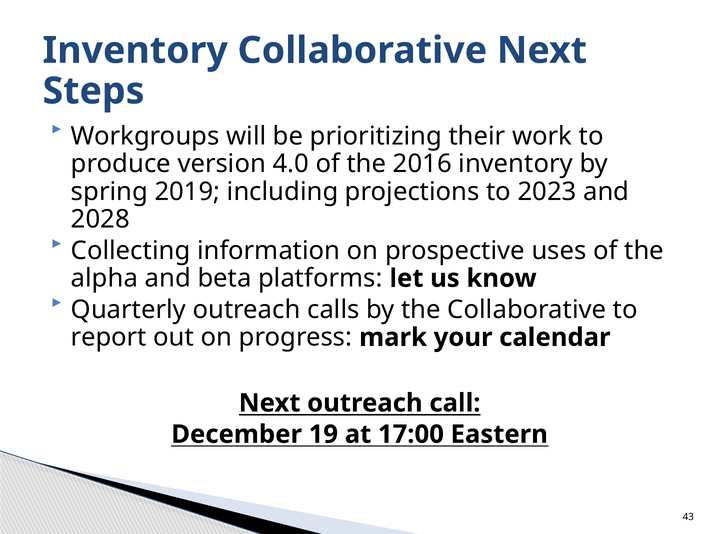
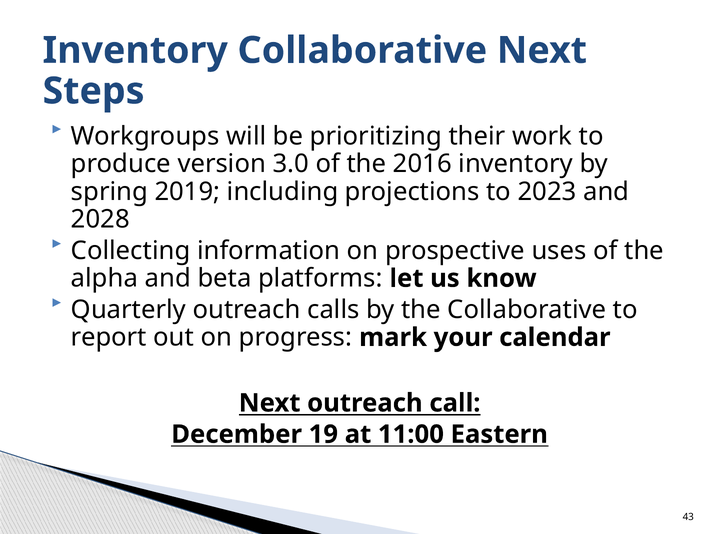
4.0: 4.0 -> 3.0
17:00: 17:00 -> 11:00
